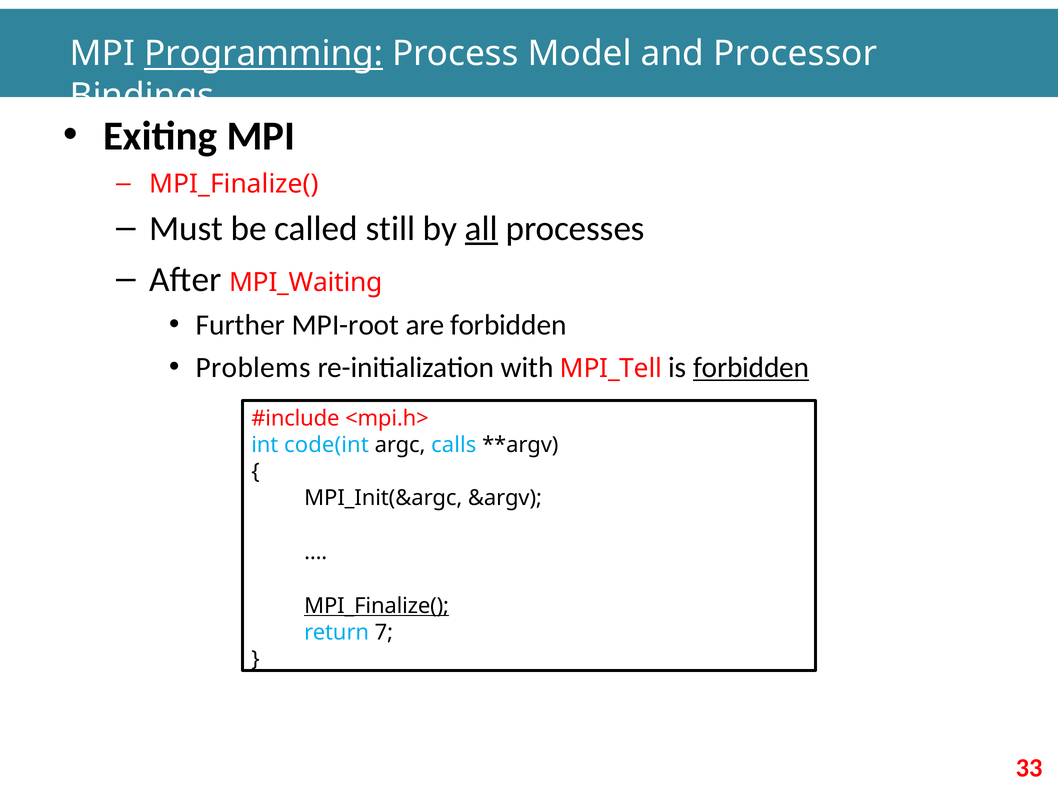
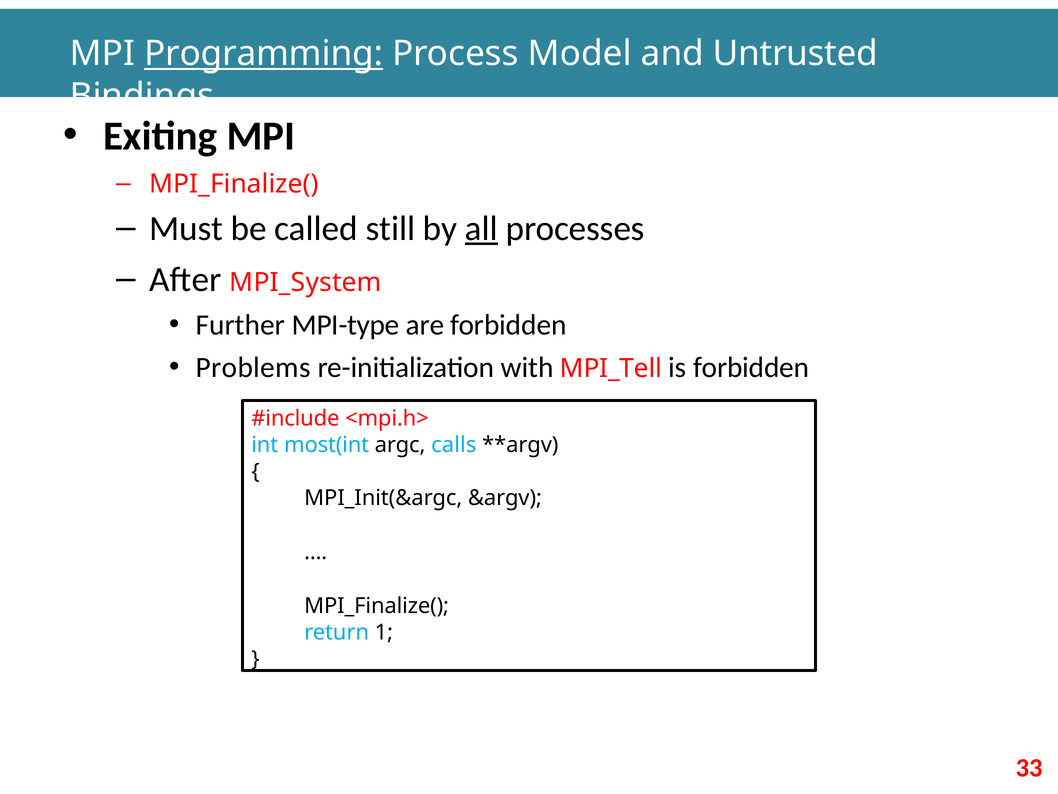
Processor: Processor -> Untrusted
MPI_Waiting: MPI_Waiting -> MPI_System
MPI-root: MPI-root -> MPI-type
forbidden at (751, 367) underline: present -> none
code(int: code(int -> most(int
MPI_Finalize( at (377, 606) underline: present -> none
7: 7 -> 1
